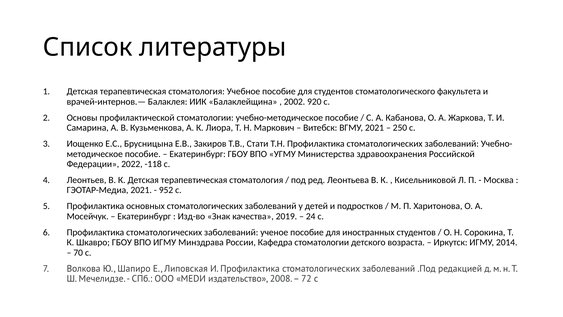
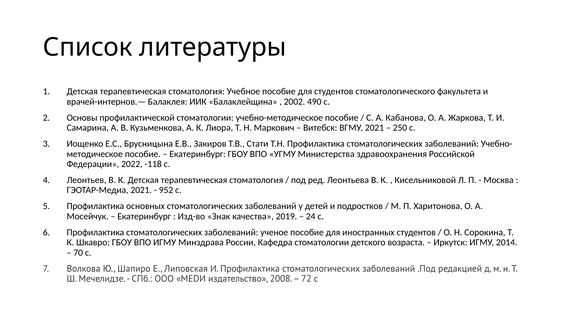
920: 920 -> 490
